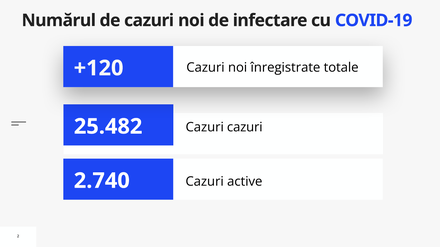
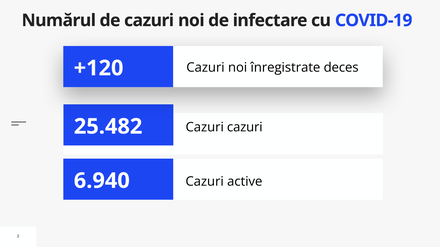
totale: totale -> deces
2.740: 2.740 -> 6.940
